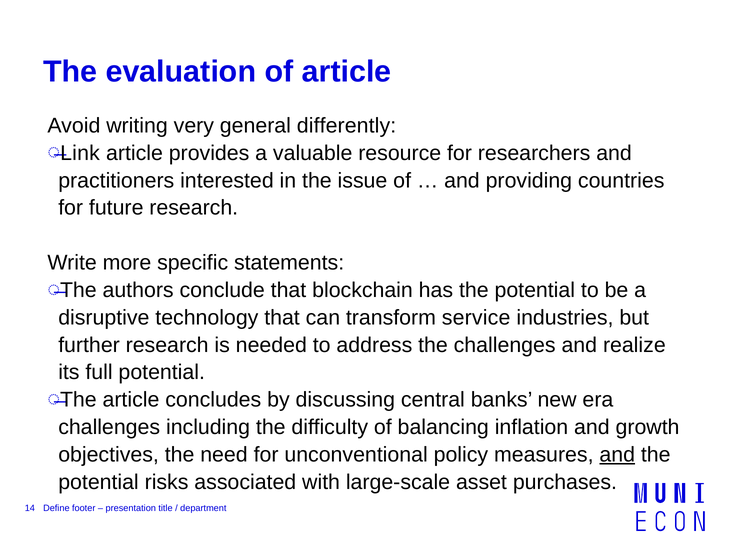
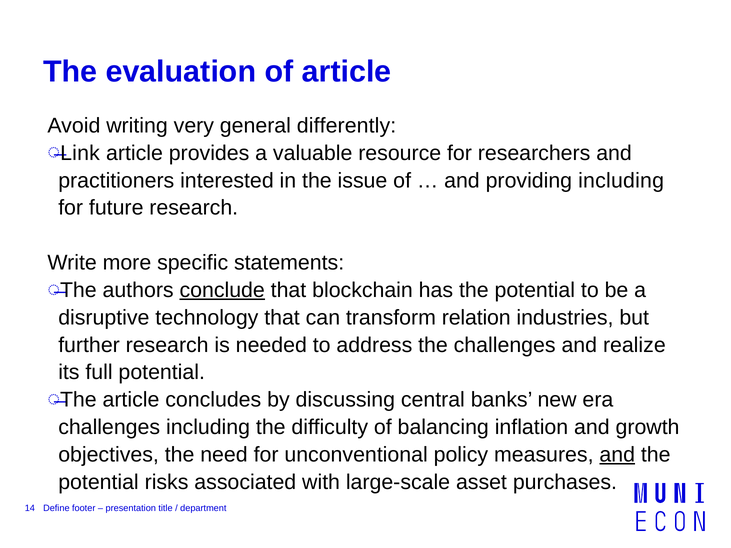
providing countries: countries -> including
conclude underline: none -> present
service: service -> relation
